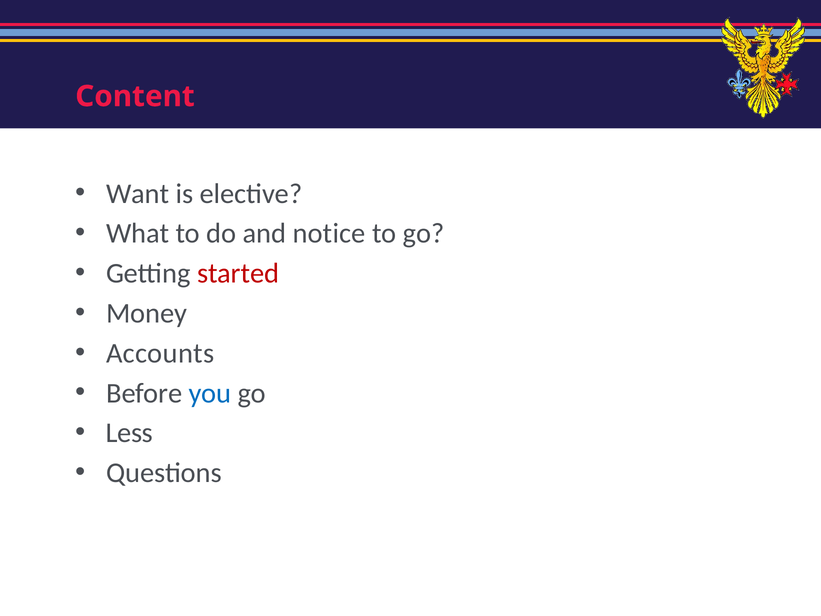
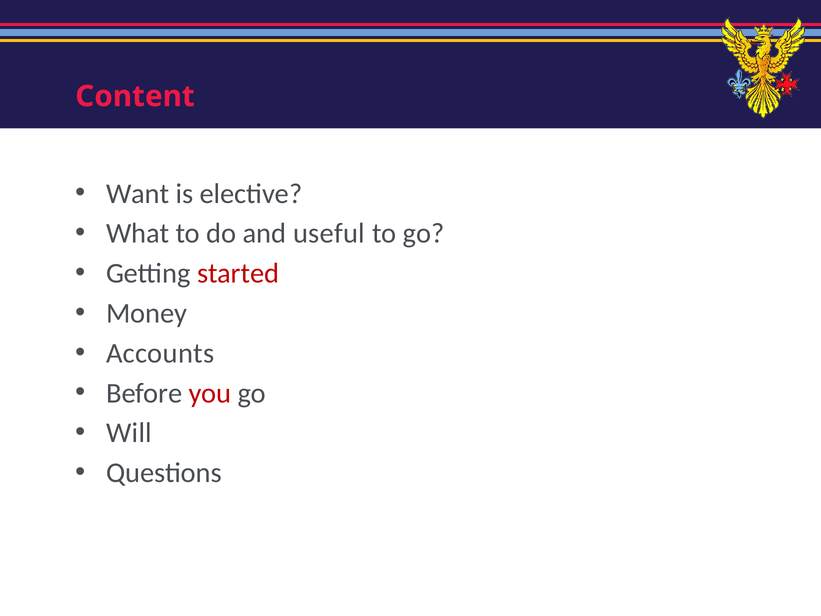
notice: notice -> useful
you colour: blue -> red
Less: Less -> Will
